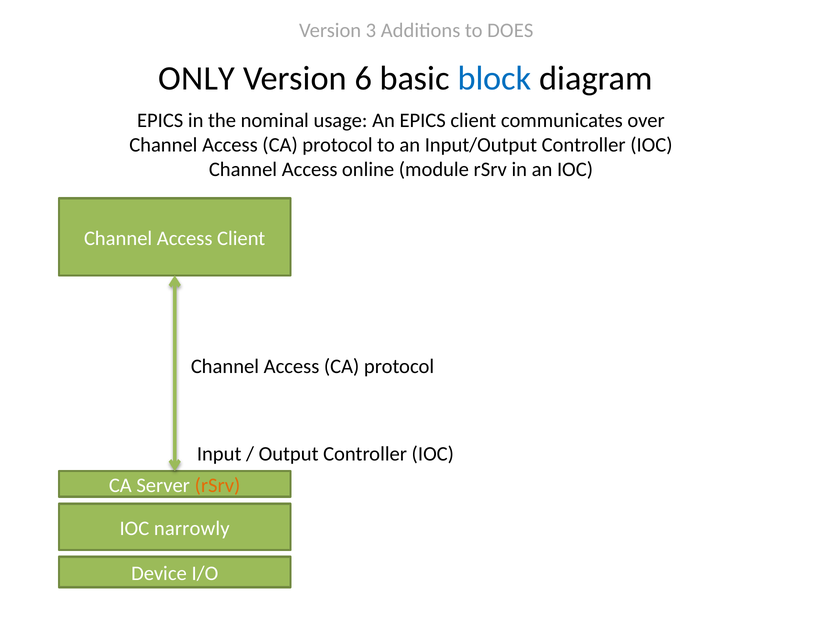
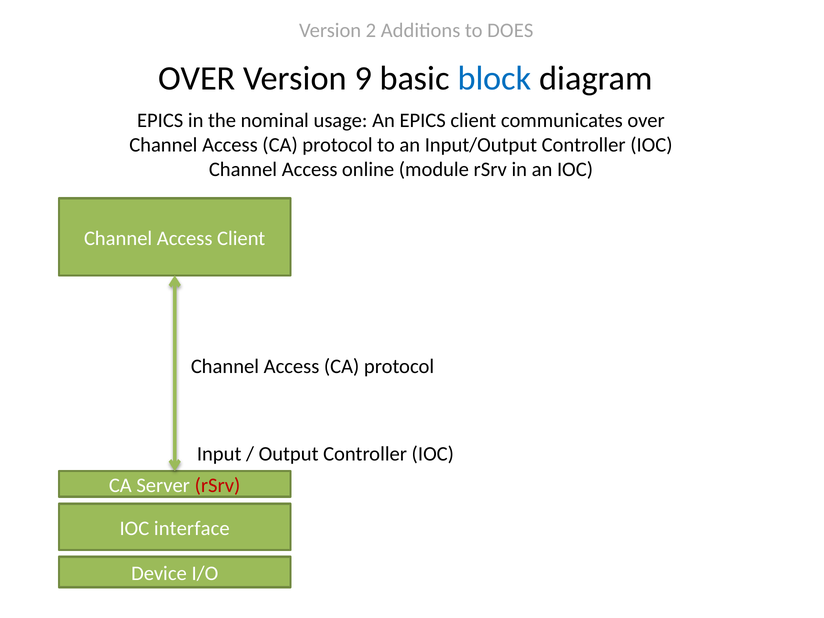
3: 3 -> 2
ONLY at (197, 78): ONLY -> OVER
6: 6 -> 9
rSrv at (217, 485) colour: orange -> red
narrowly: narrowly -> interface
